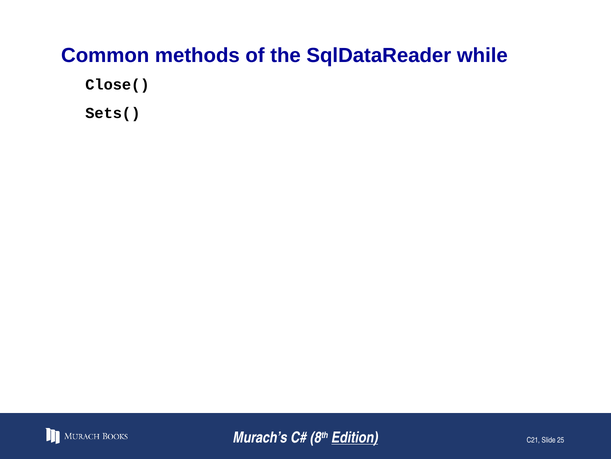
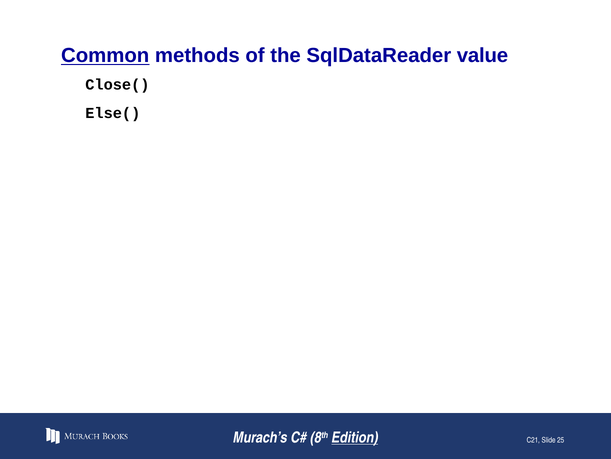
Common underline: none -> present
while: while -> value
Sets(: Sets( -> Else(
